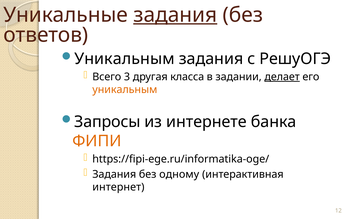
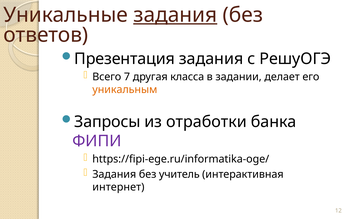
Уникальным at (124, 59): Уникальным -> Презентация
3: 3 -> 7
делает underline: present -> none
интернете: интернете -> отработки
ФИПИ colour: orange -> purple
одному: одному -> учитель
